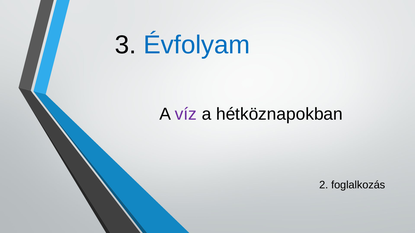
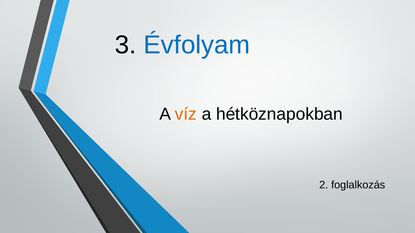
víz colour: purple -> orange
